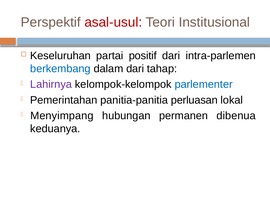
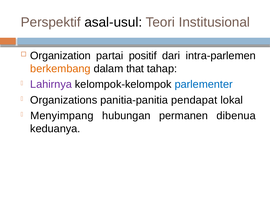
asal-usul colour: red -> black
Keseluruhan: Keseluruhan -> Organization
berkembang colour: blue -> orange
dalam dari: dari -> that
Pemerintahan: Pemerintahan -> Organizations
perluasan: perluasan -> pendapat
